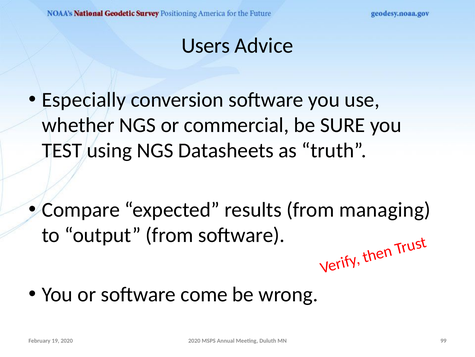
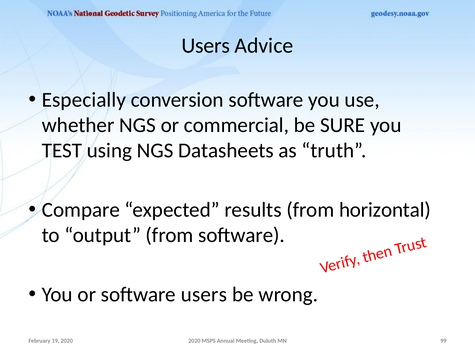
managing: managing -> horizontal
software come: come -> users
